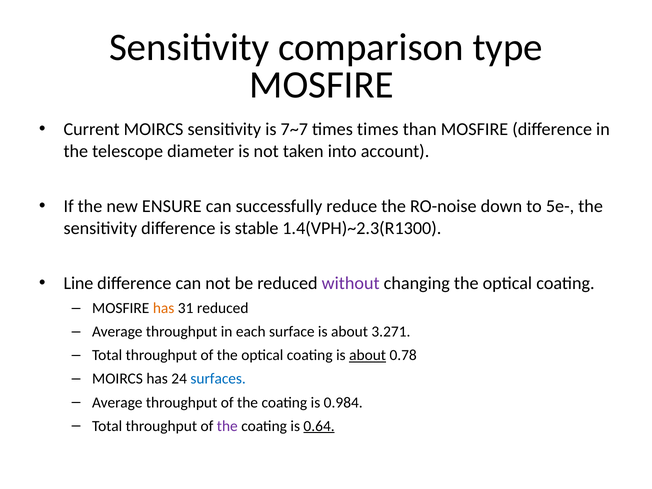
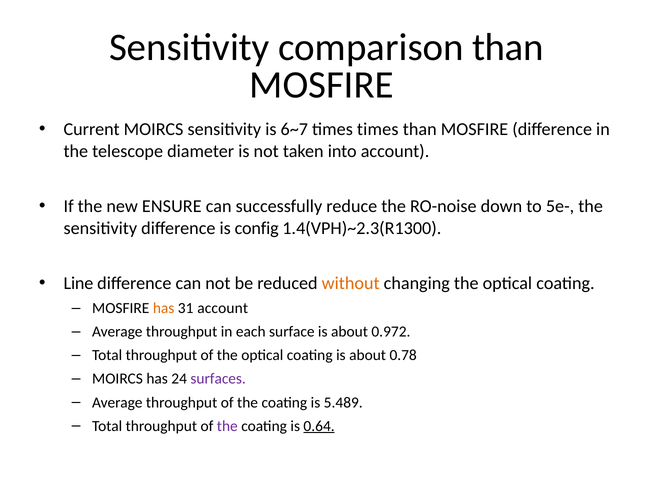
comparison type: type -> than
7~7: 7~7 -> 6~7
stable: stable -> config
without colour: purple -> orange
31 reduced: reduced -> account
3.271: 3.271 -> 0.972
about at (368, 355) underline: present -> none
surfaces colour: blue -> purple
0.984: 0.984 -> 5.489
